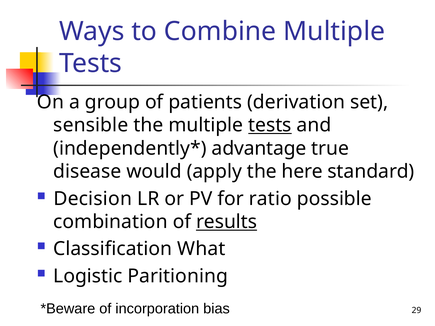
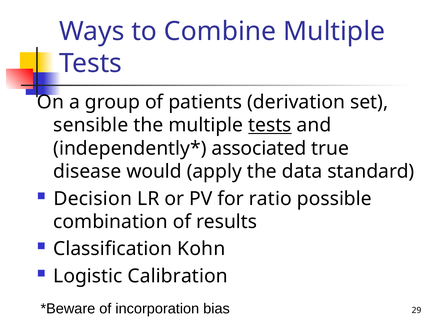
advantage: advantage -> associated
here: here -> data
results underline: present -> none
What: What -> Kohn
Paritioning: Paritioning -> Calibration
